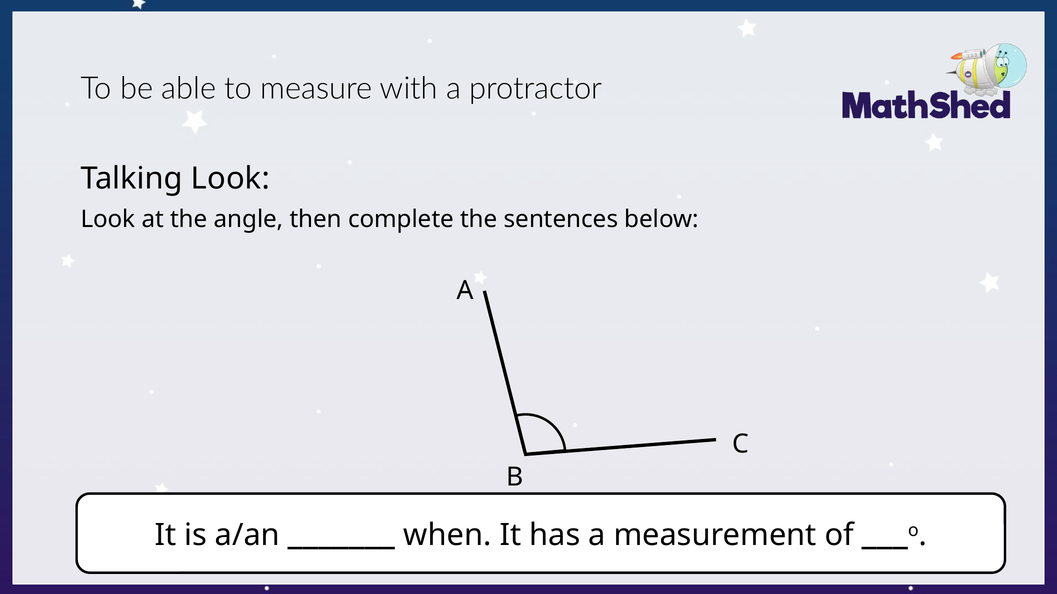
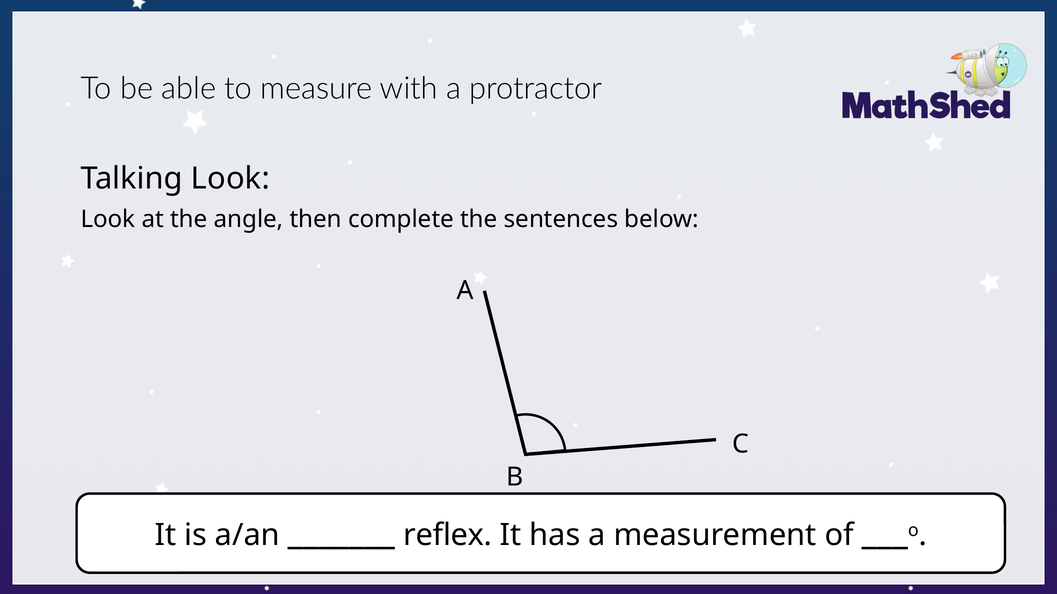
when: when -> reflex
